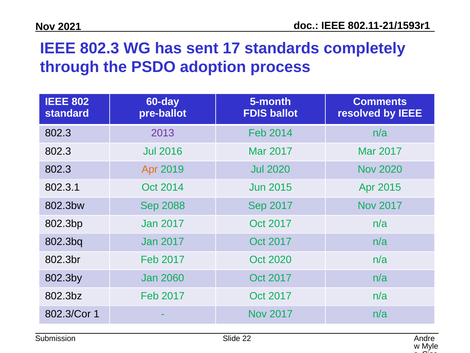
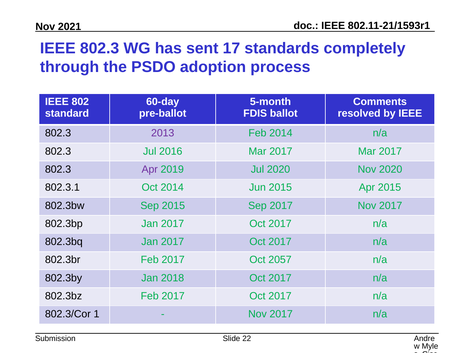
Apr at (150, 169) colour: orange -> purple
Sep 2088: 2088 -> 2015
Oct 2020: 2020 -> 2057
2060: 2060 -> 2018
